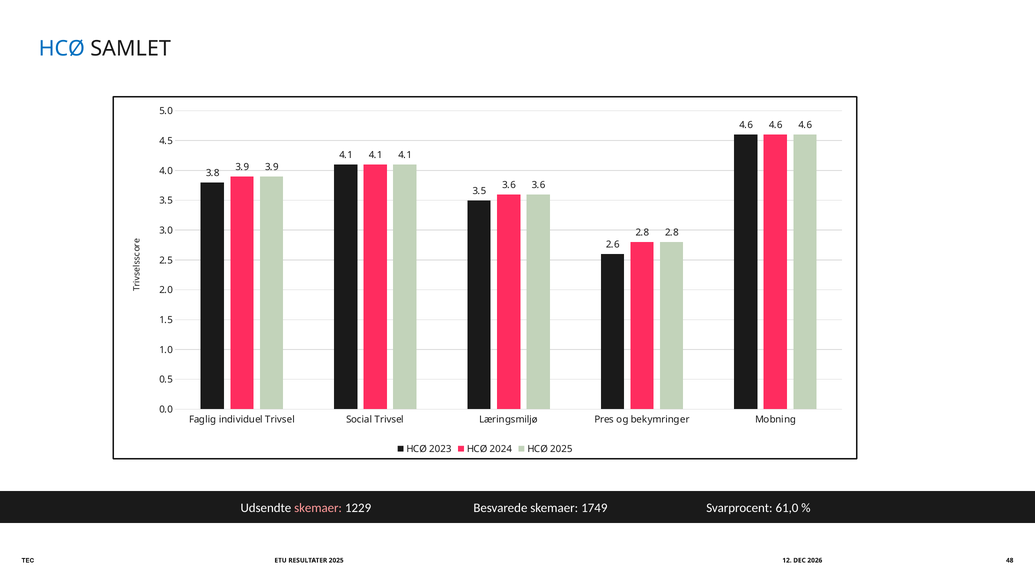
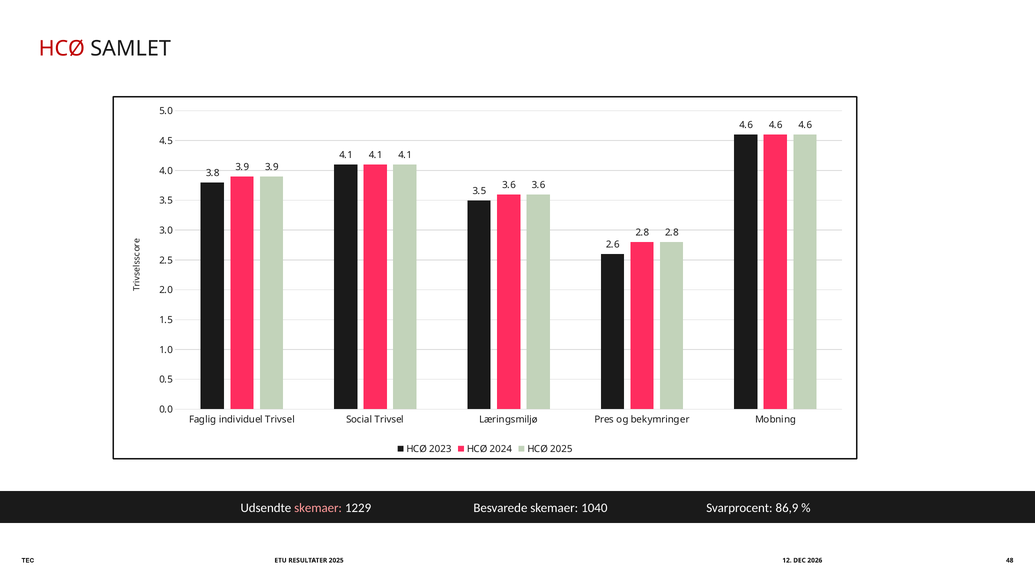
HCØ at (62, 49) colour: blue -> red
1749: 1749 -> 1040
61,0: 61,0 -> 86,9
